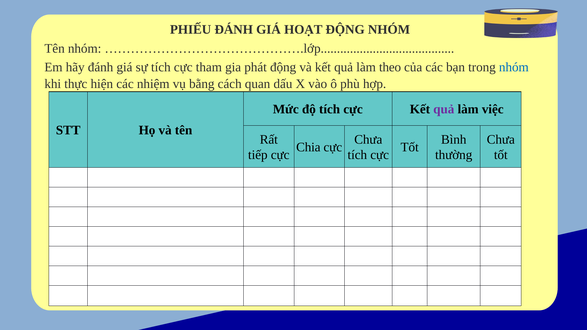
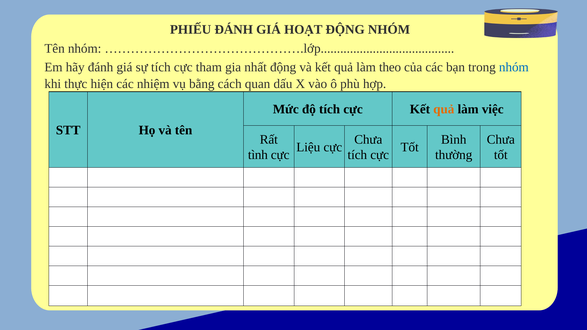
phát: phát -> nhất
quả at (444, 109) colour: purple -> orange
Chia: Chia -> Liệu
tiếp: tiếp -> tình
